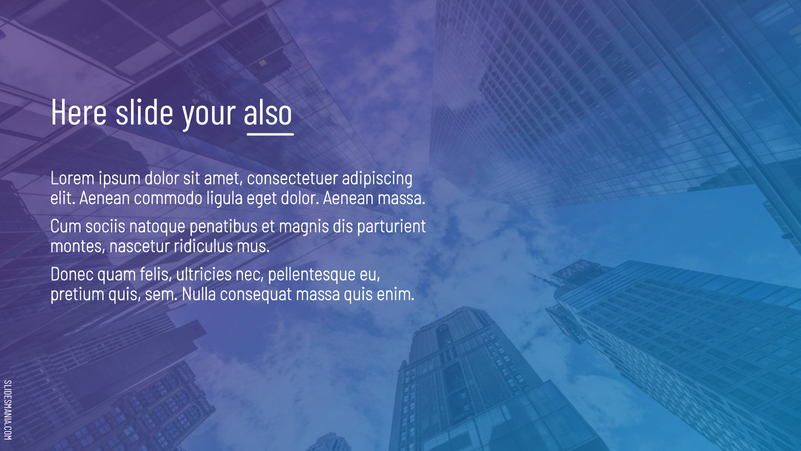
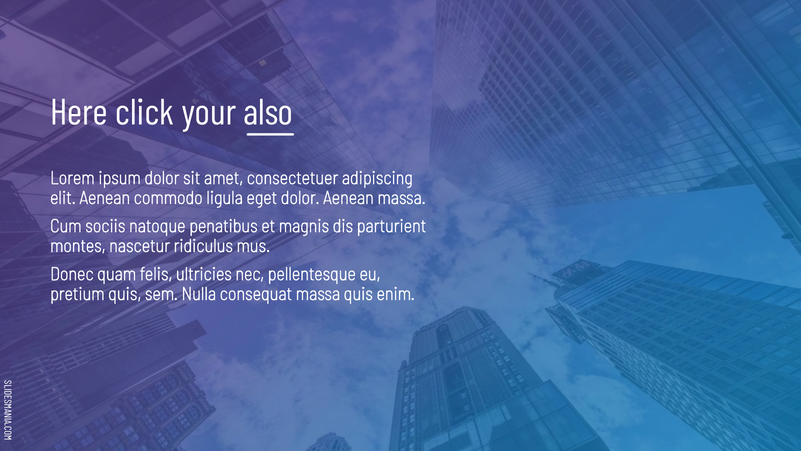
slide: slide -> click
